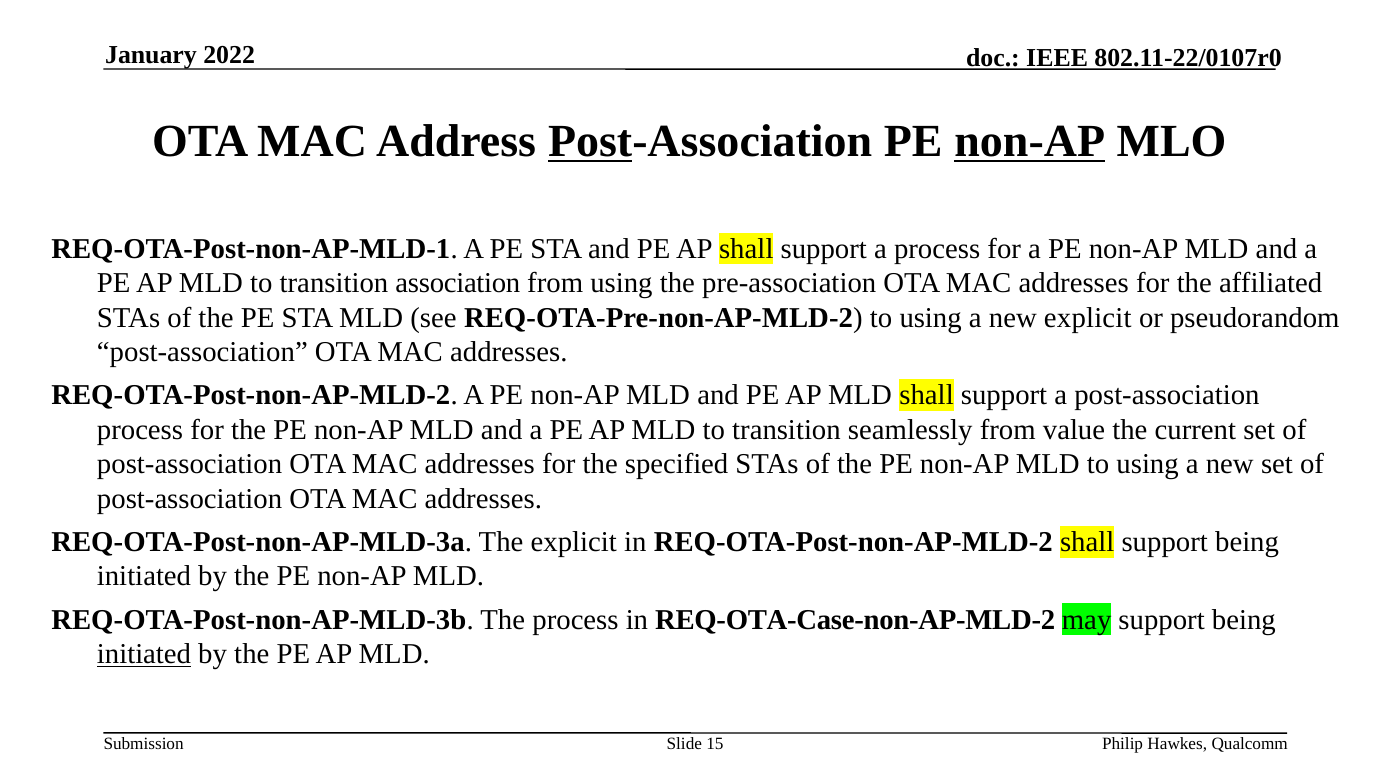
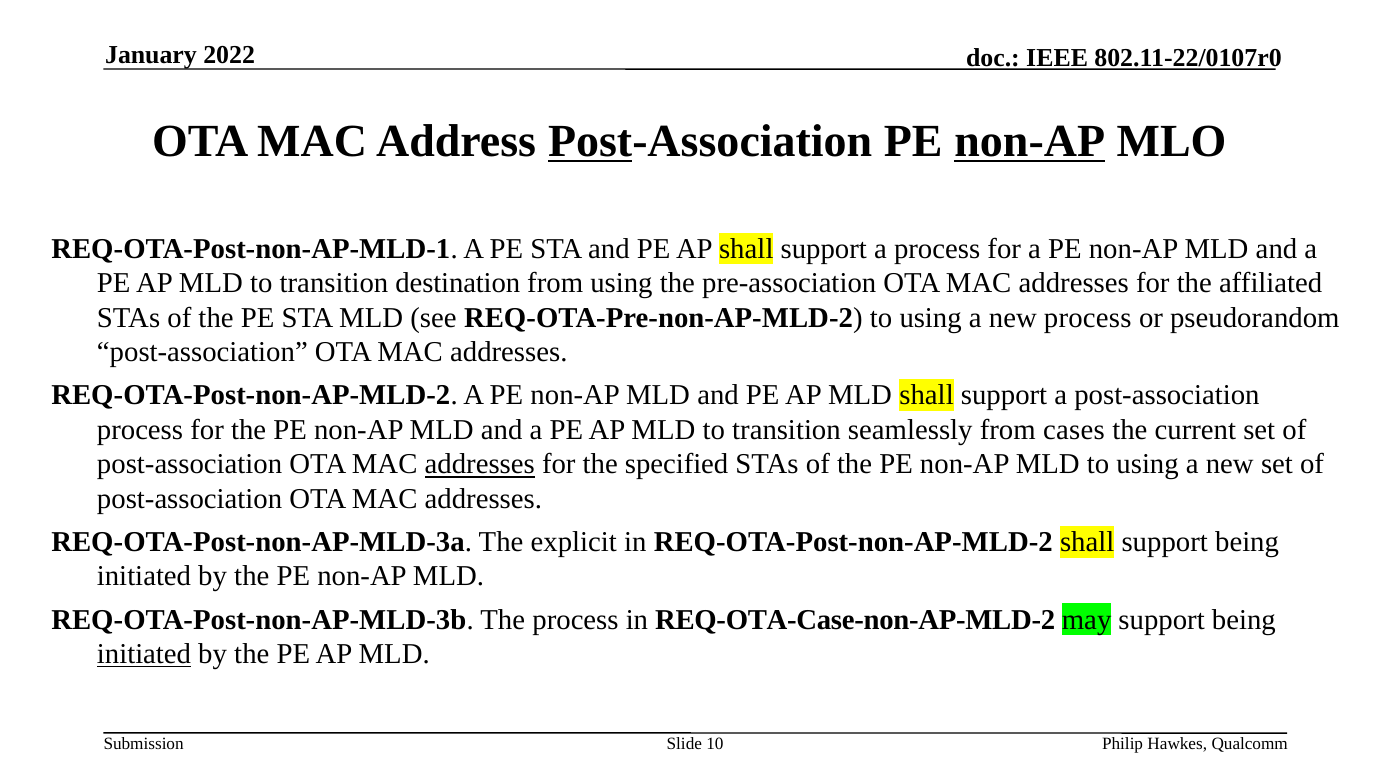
association: association -> destination
new explicit: explicit -> process
value: value -> cases
addresses at (480, 464) underline: none -> present
15: 15 -> 10
